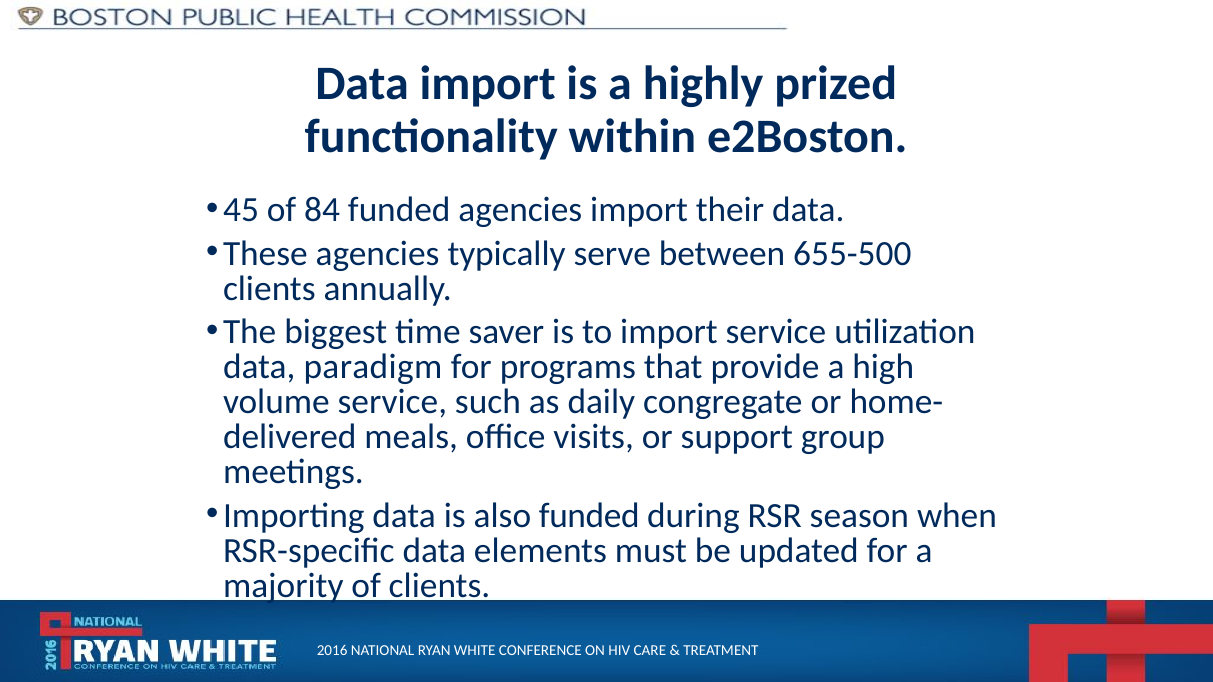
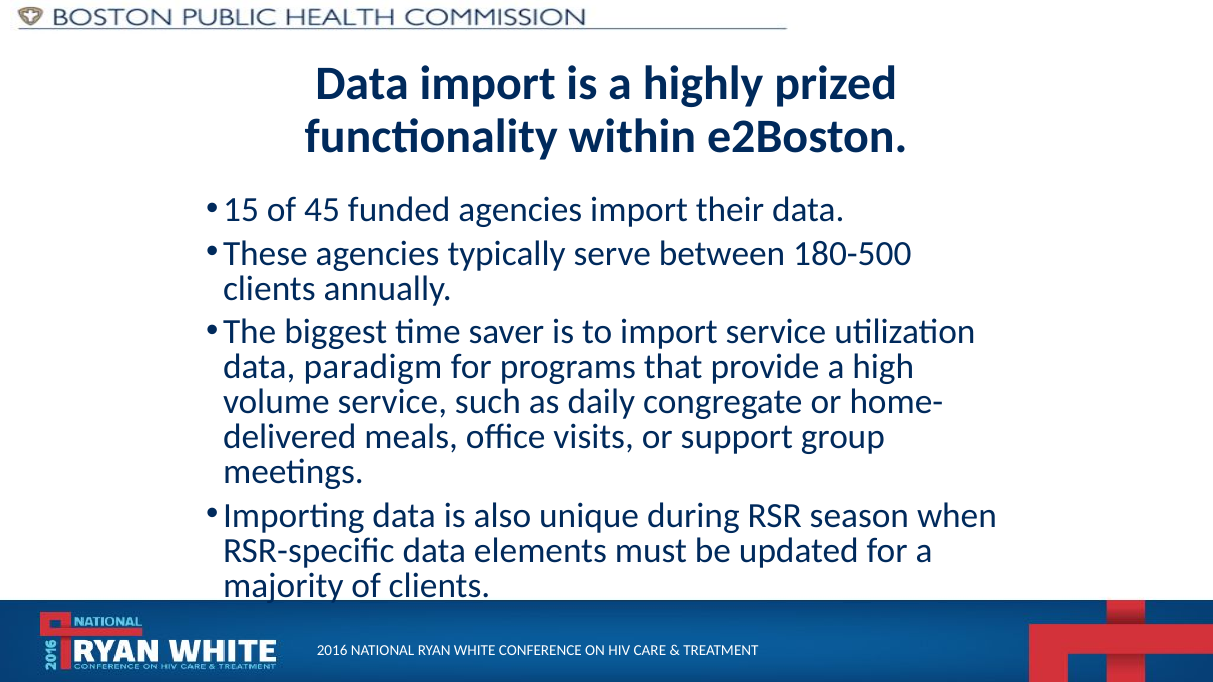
45: 45 -> 15
84: 84 -> 45
655-500: 655-500 -> 180-500
also funded: funded -> unique
